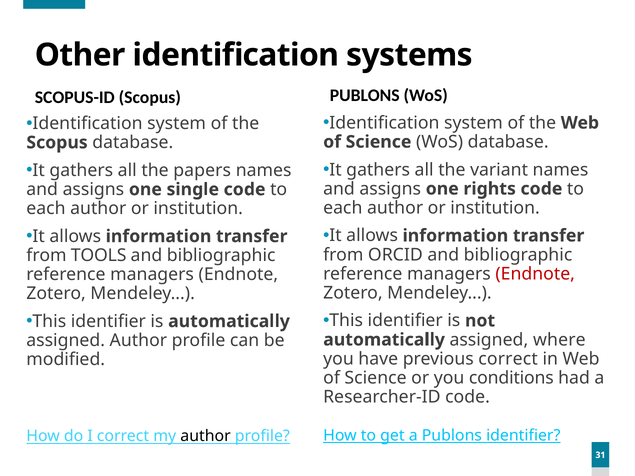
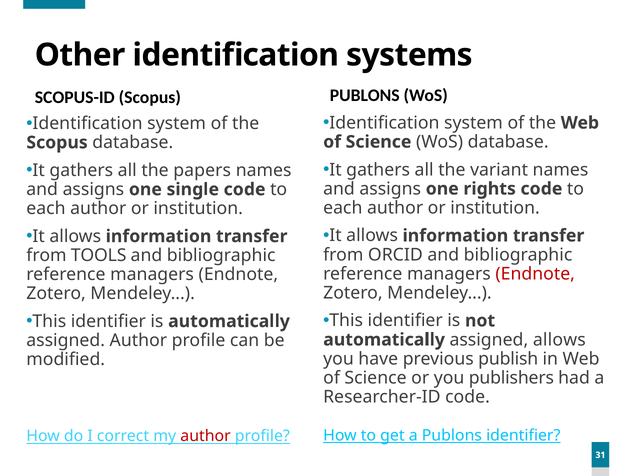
assigned where: where -> allows
previous correct: correct -> publish
conditions: conditions -> publishers
author at (206, 436) colour: black -> red
